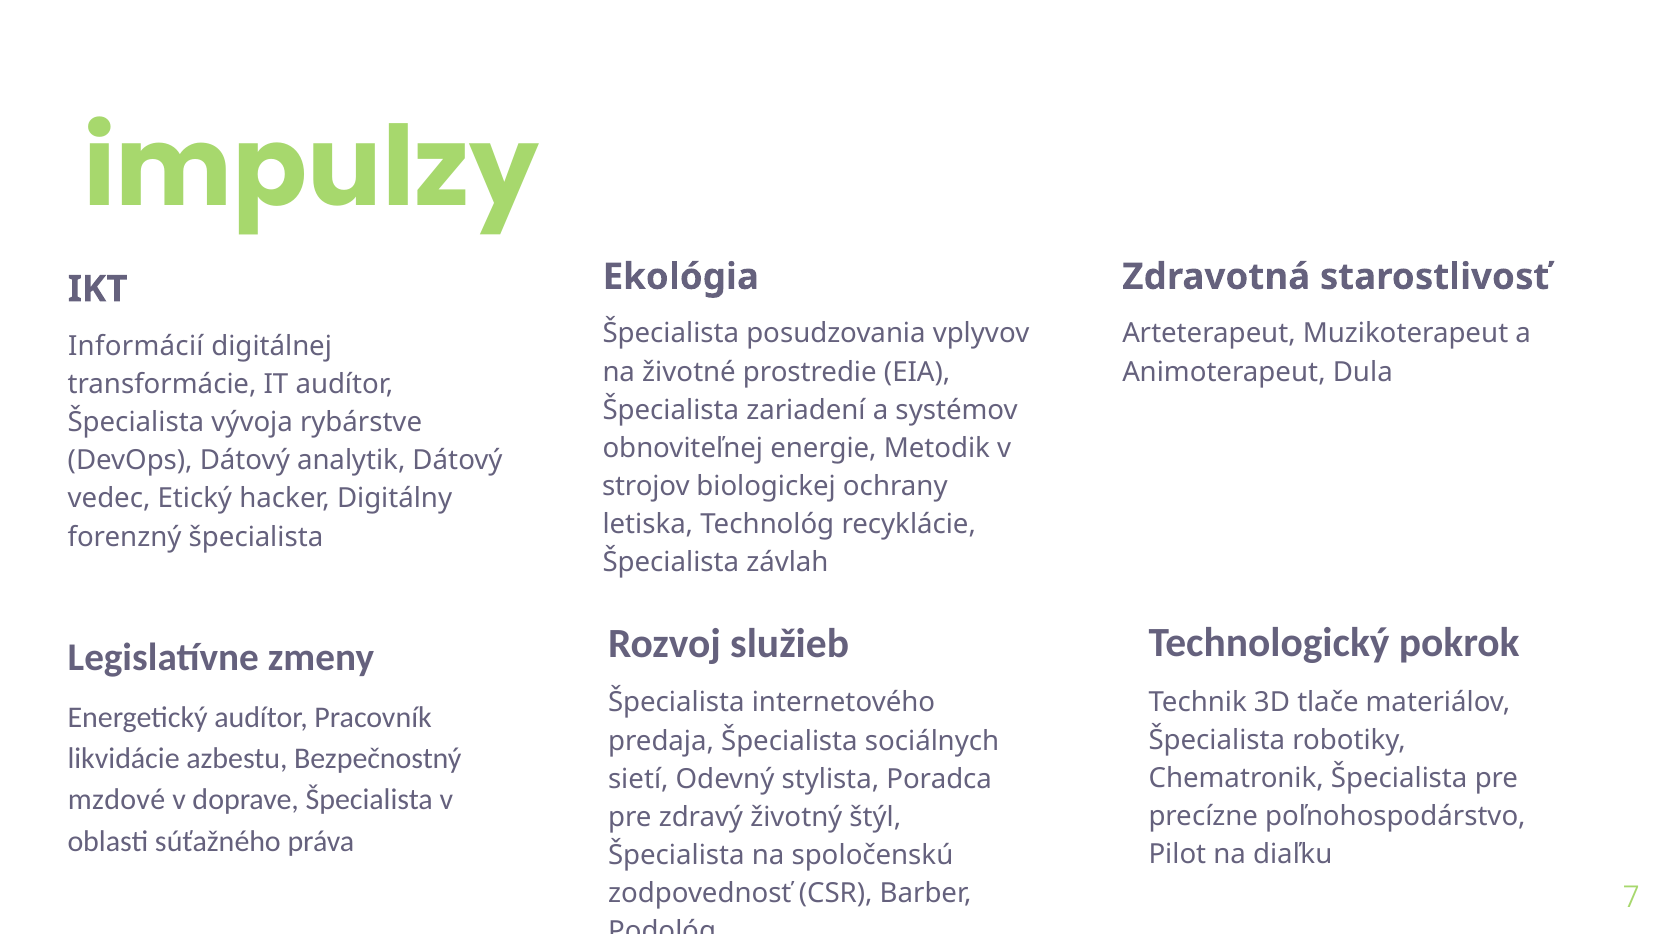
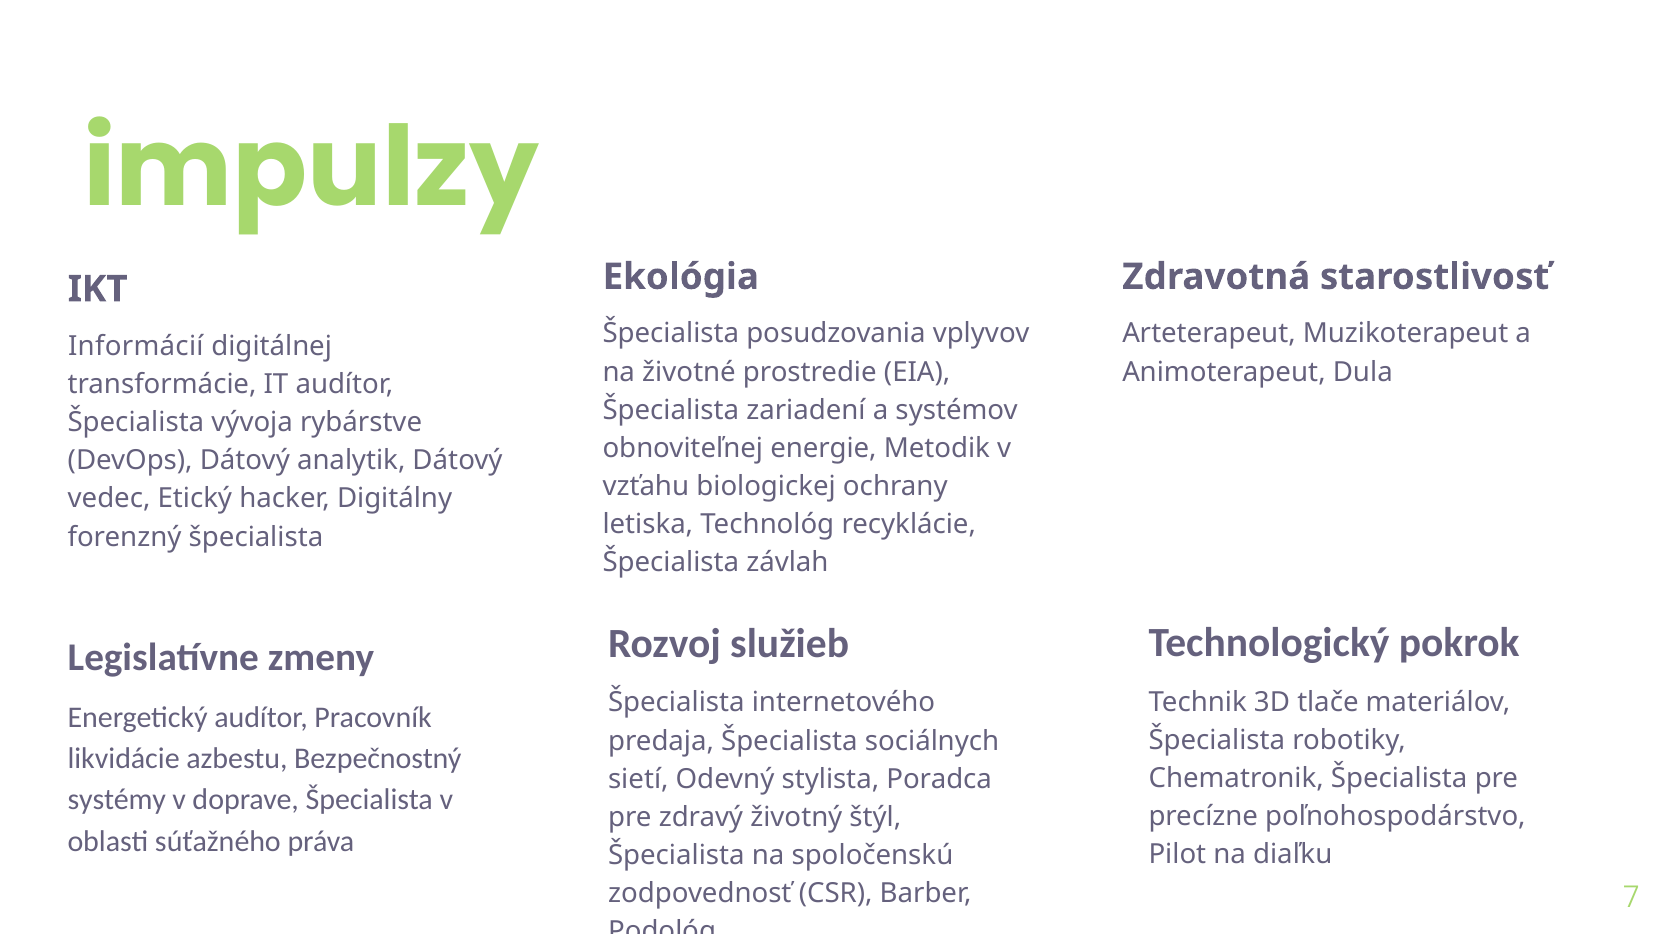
strojov: strojov -> vzťahu
mzdové: mzdové -> systémy
